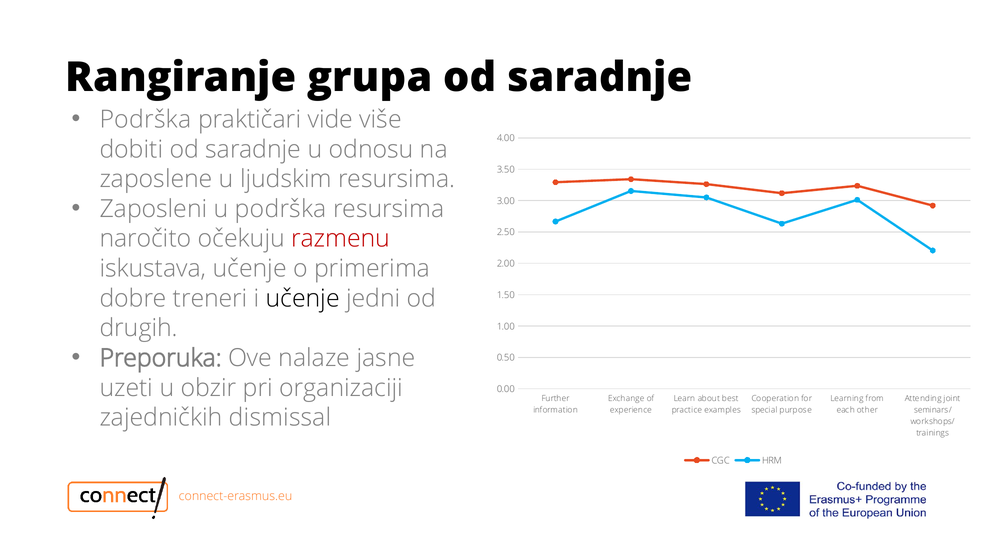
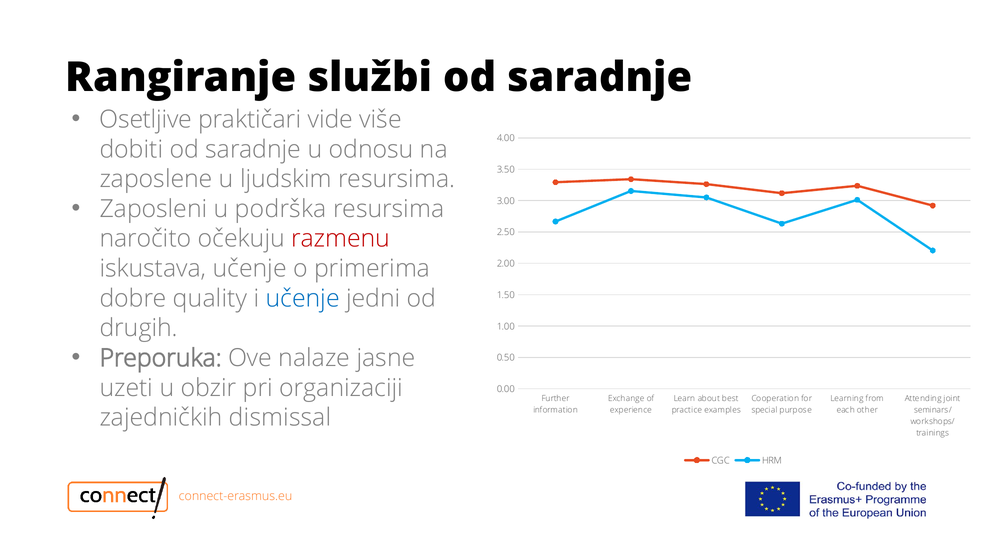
grupa: grupa -> službi
Podrška at (145, 120): Podrška -> Osetljive
treneri: treneri -> quality
učenje at (303, 298) colour: black -> blue
